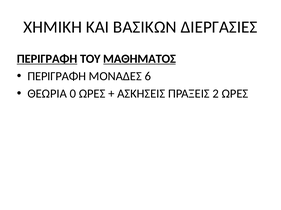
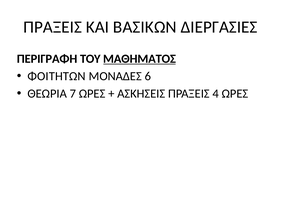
ΧΗΜΙΚΗ at (53, 27): ΧΗΜΙΚΗ -> ΠΡΑΞΕΙΣ
ΠΕΡΙΓΡΑΦΗ at (47, 59) underline: present -> none
ΠΕΡΙΓΡΑΦΗ at (57, 76): ΠΕΡΙΓΡΑΦΗ -> ΦΟΙΤΗΤΩΝ
0: 0 -> 7
2: 2 -> 4
